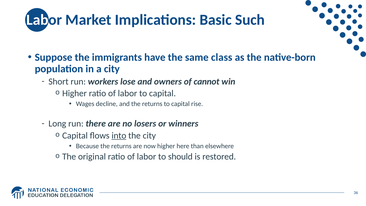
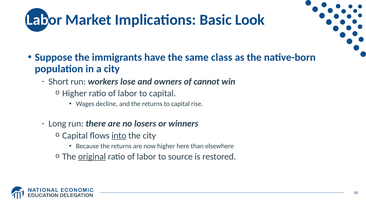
Such: Such -> Look
original underline: none -> present
should: should -> source
